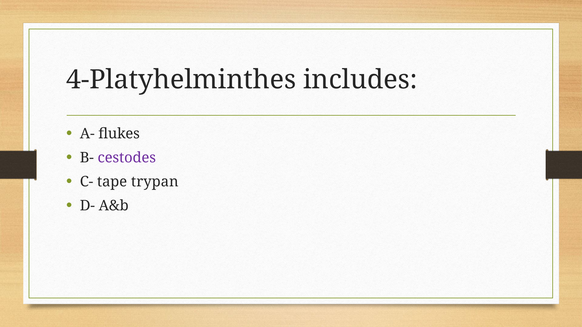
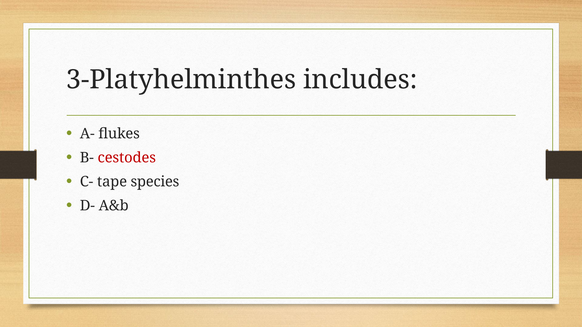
4-Platyhelminthes: 4-Platyhelminthes -> 3-Platyhelminthes
cestodes colour: purple -> red
trypan: trypan -> species
